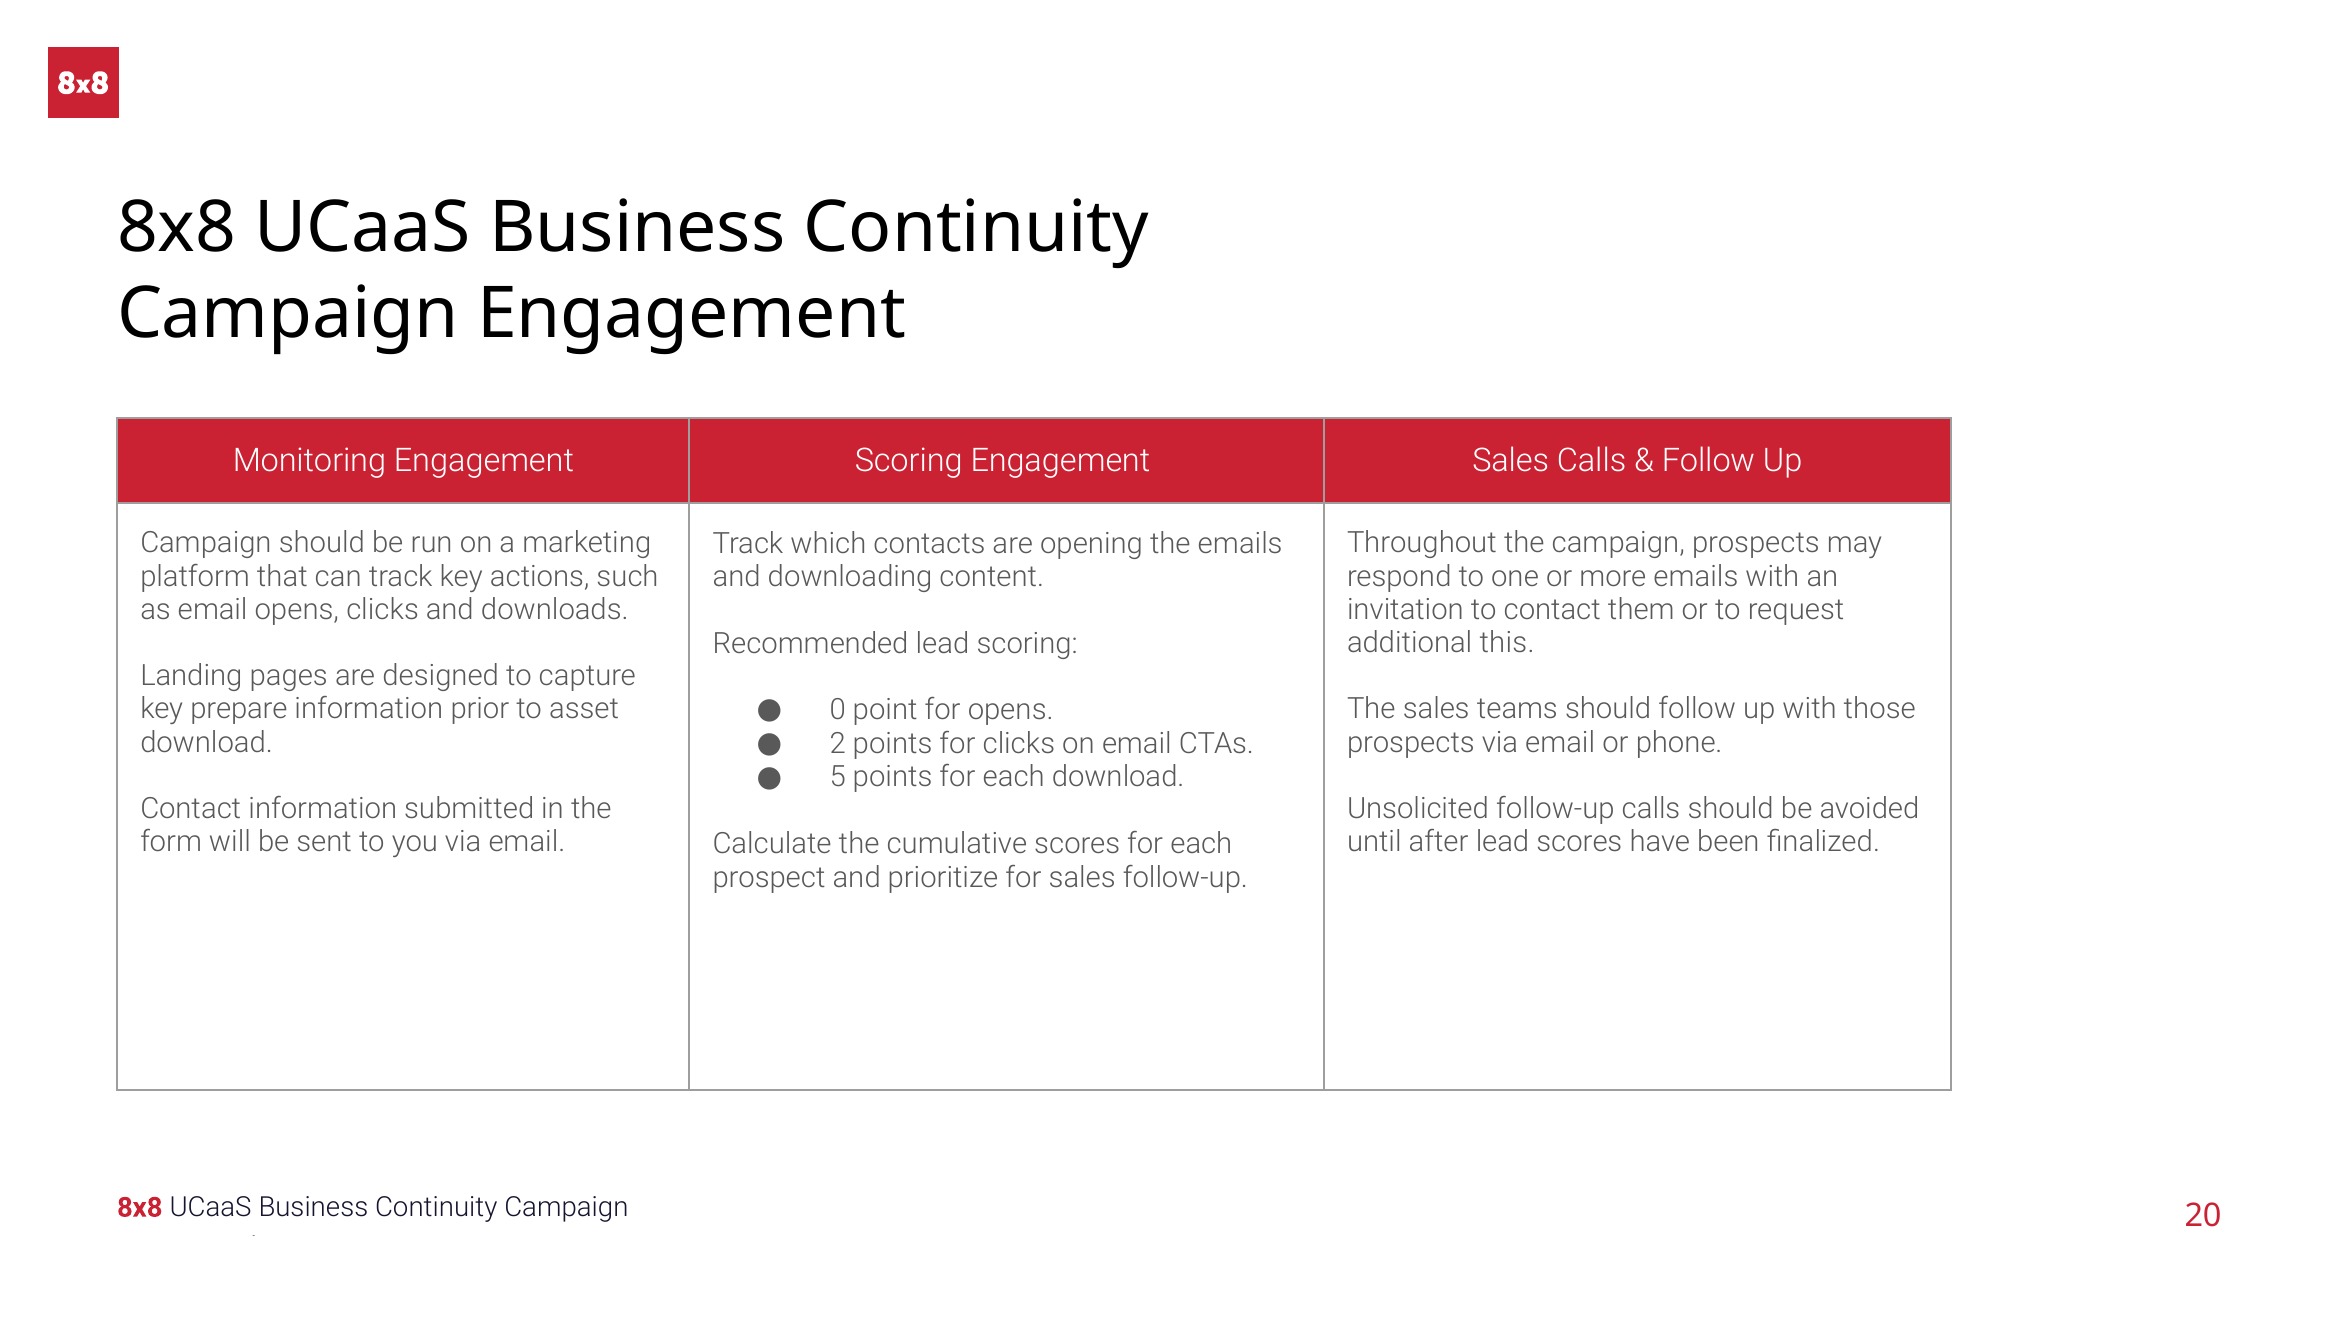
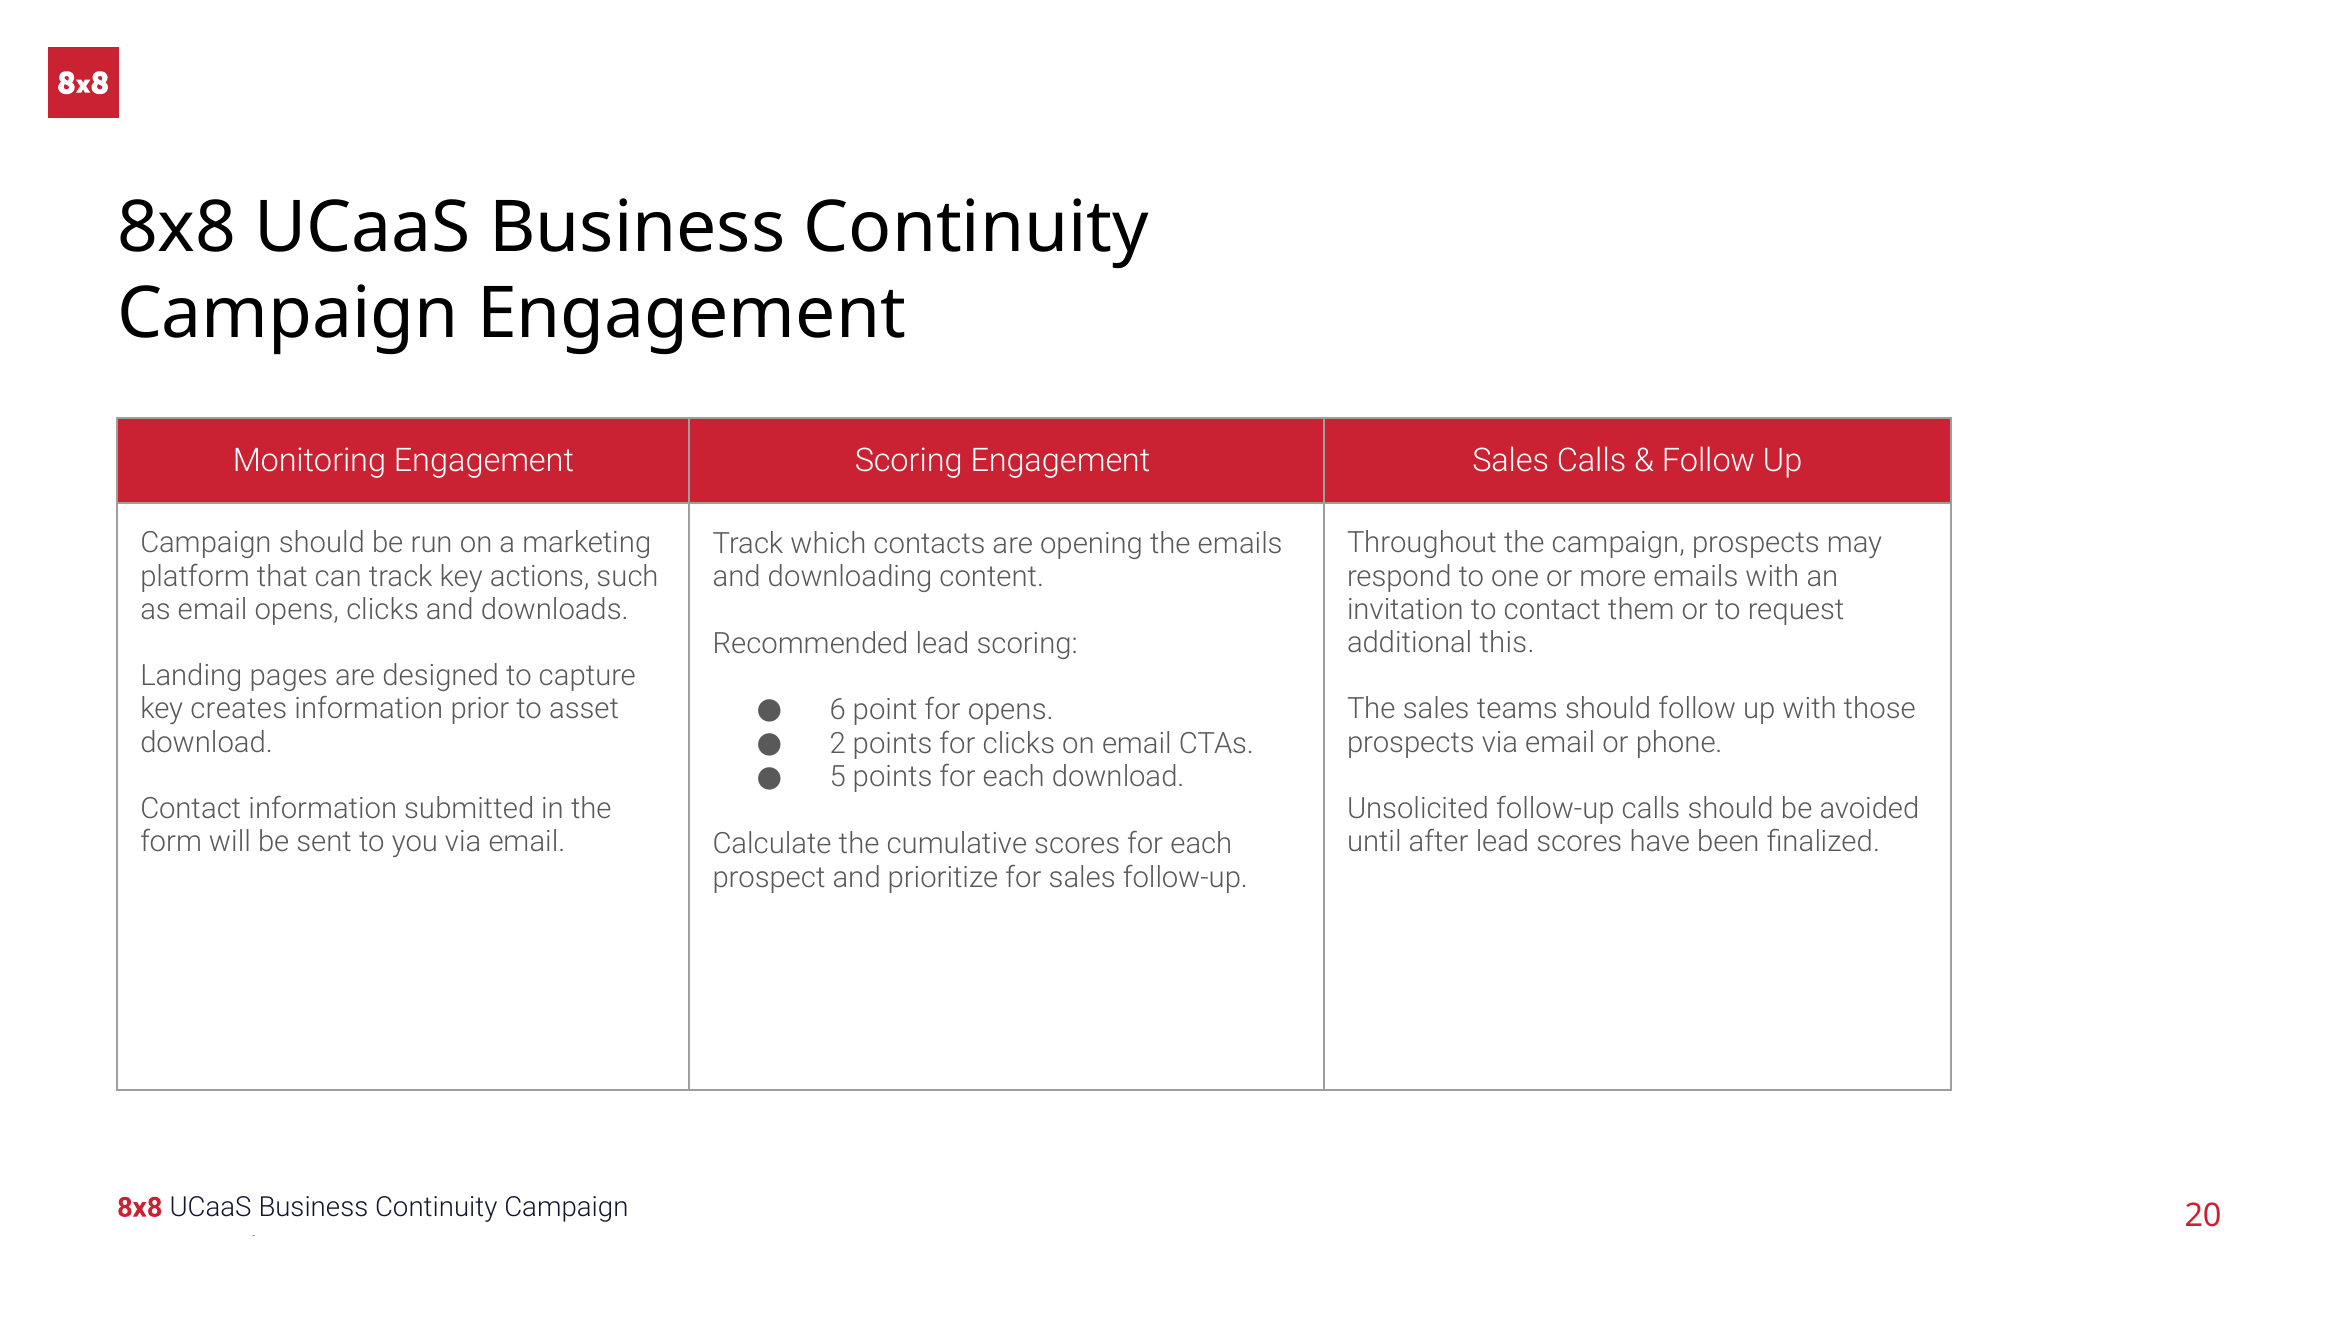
0: 0 -> 6
prepare: prepare -> creates
